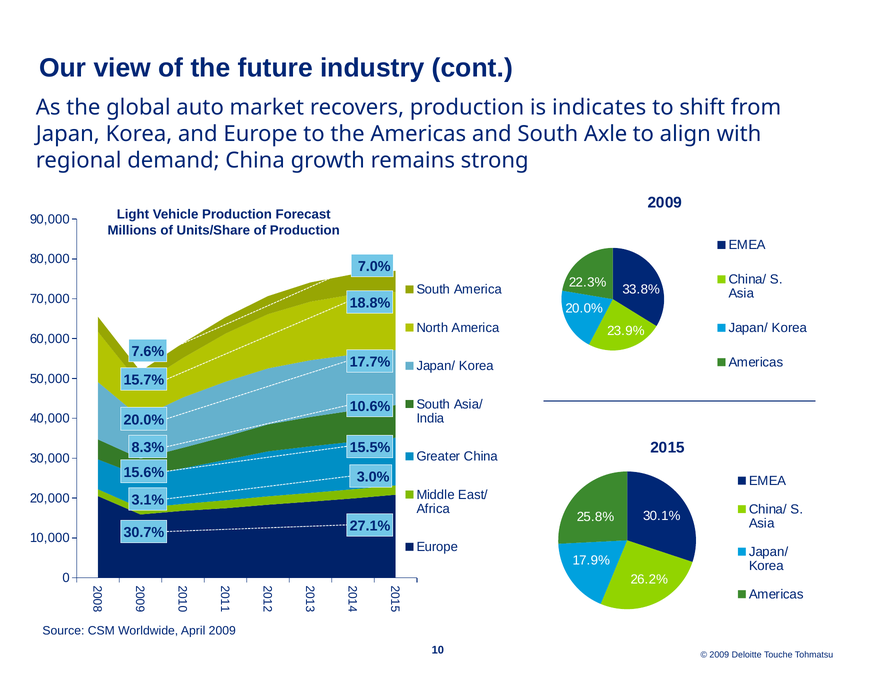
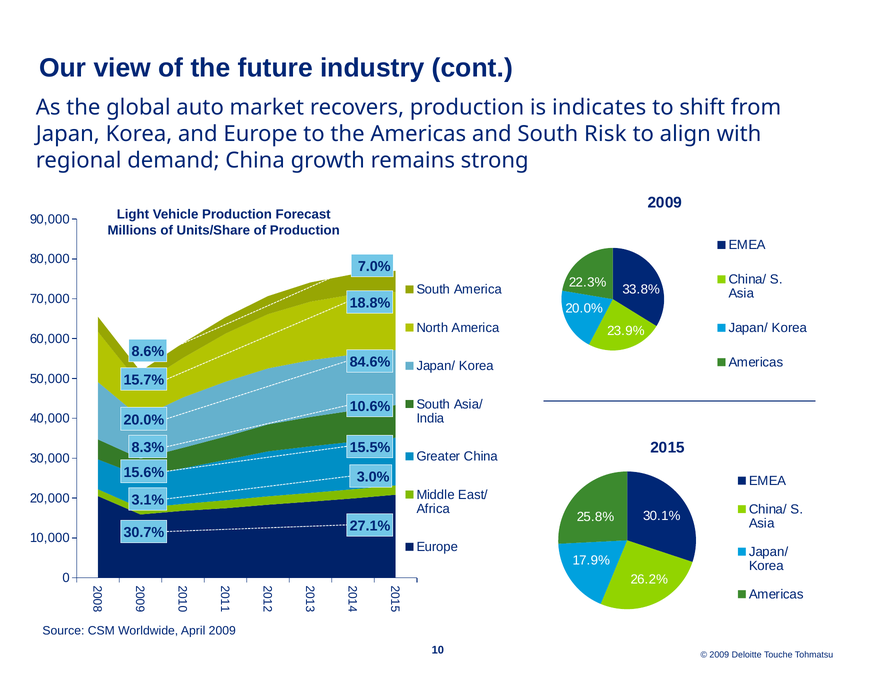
Axle: Axle -> Risk
7.6%: 7.6% -> 8.6%
17.7%: 17.7% -> 84.6%
